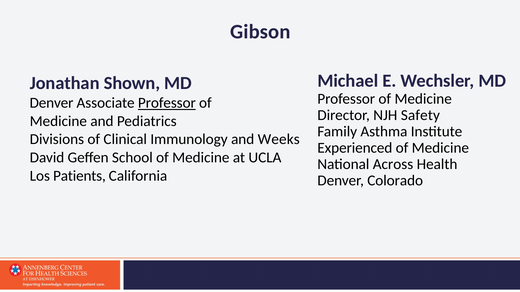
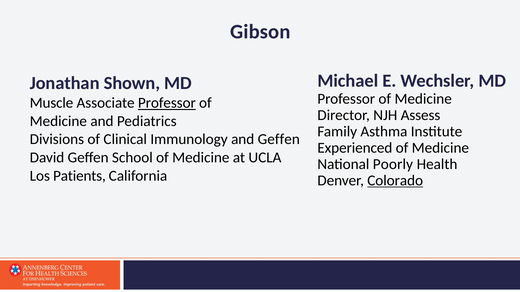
Denver at (52, 103): Denver -> Muscle
Safety: Safety -> Assess
and Weeks: Weeks -> Geffen
Across: Across -> Poorly
Colorado underline: none -> present
